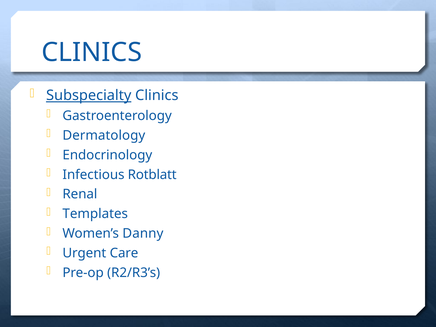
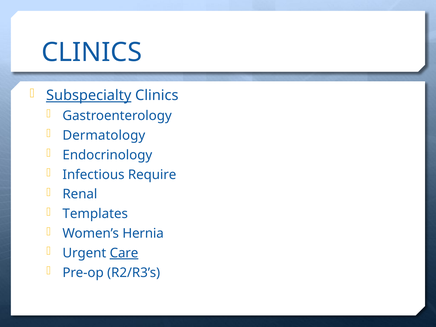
Rotblatt: Rotblatt -> Require
Danny: Danny -> Hernia
Care underline: none -> present
